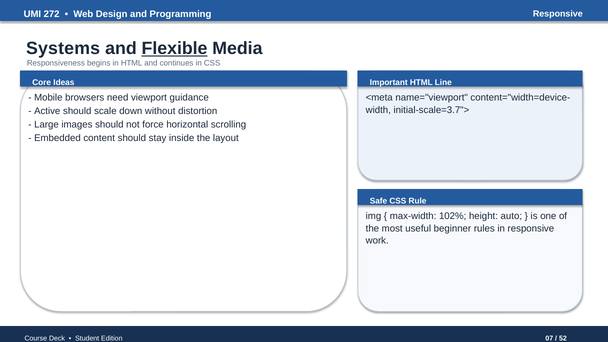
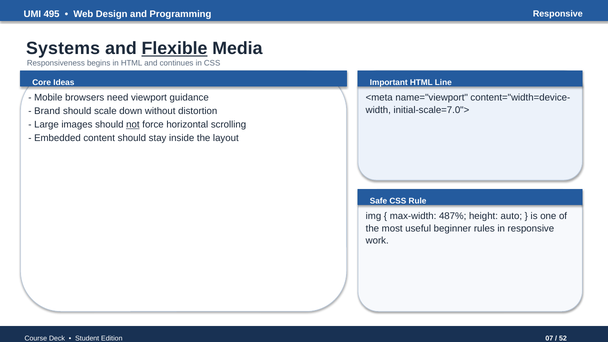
272: 272 -> 495
initial-scale=3.7">: initial-scale=3.7"> -> initial-scale=7.0">
Active: Active -> Brand
not underline: none -> present
102%: 102% -> 487%
